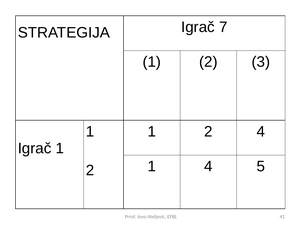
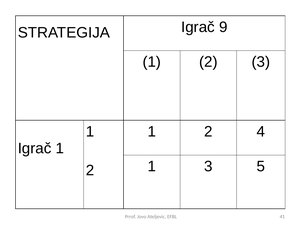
7: 7 -> 9
1 4: 4 -> 3
